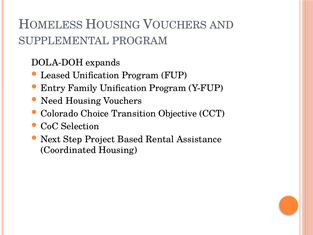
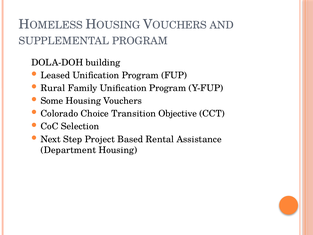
expands: expands -> building
Entry: Entry -> Rural
Need: Need -> Some
Coordinated: Coordinated -> Department
